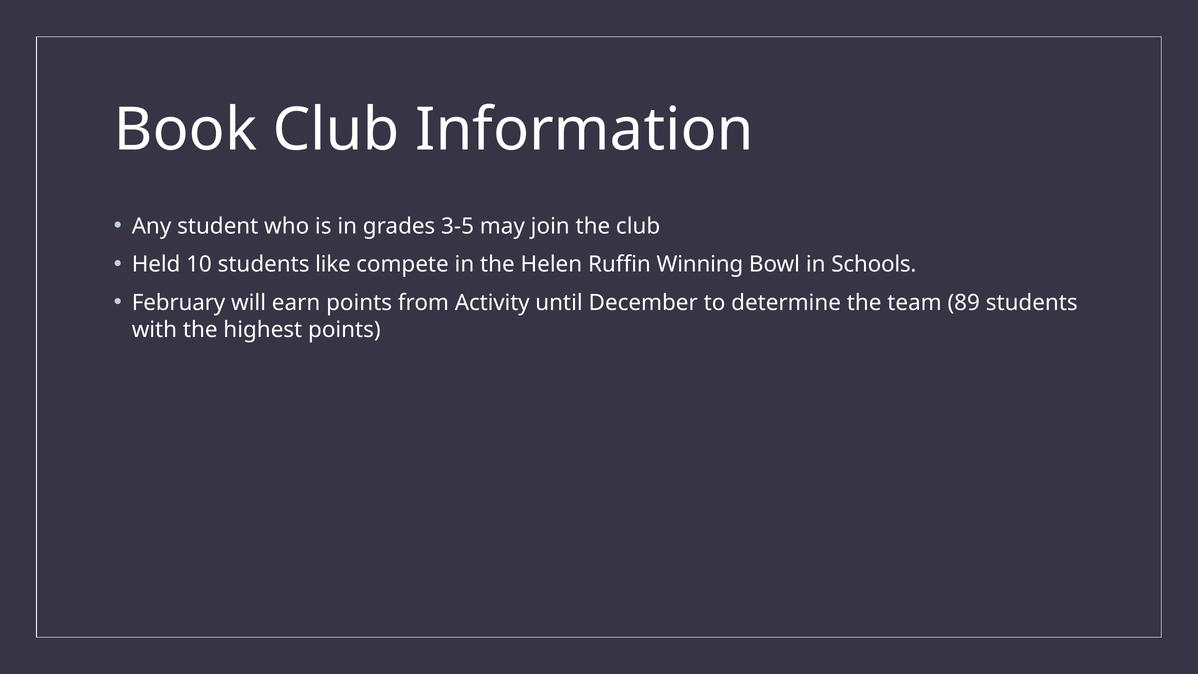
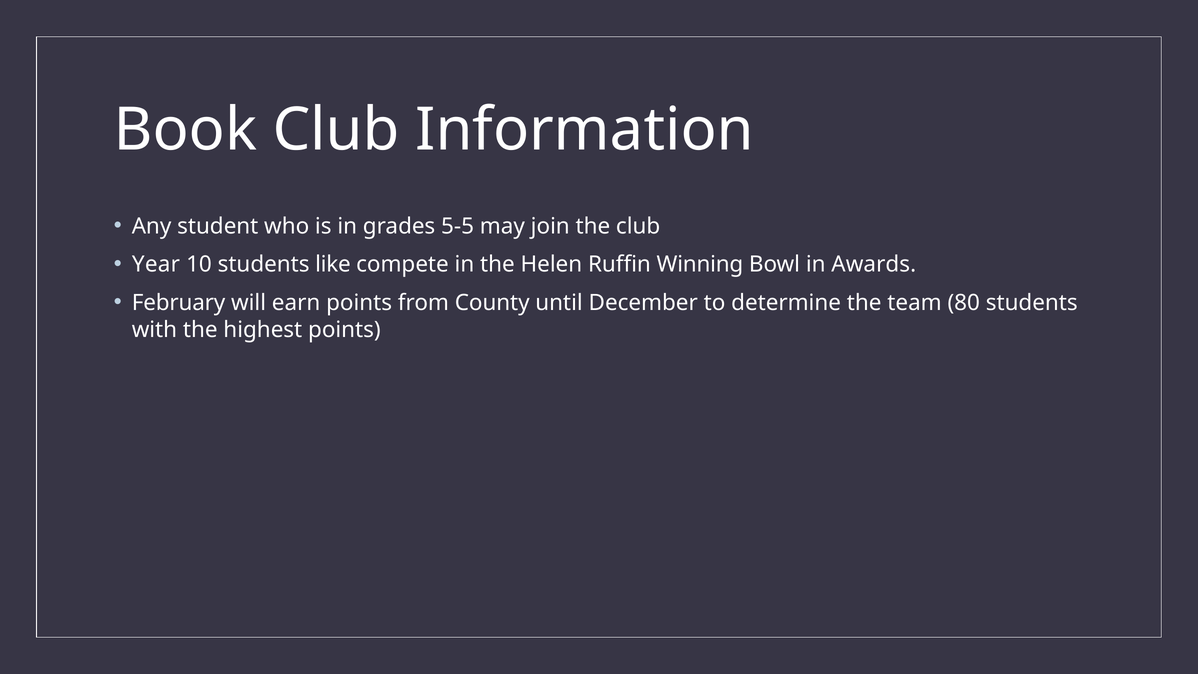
3-5: 3-5 -> 5-5
Held: Held -> Year
Schools: Schools -> Awards
Activity: Activity -> County
89: 89 -> 80
